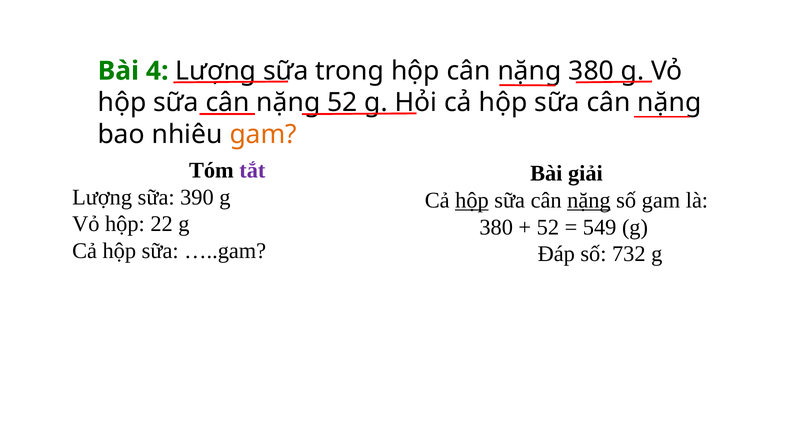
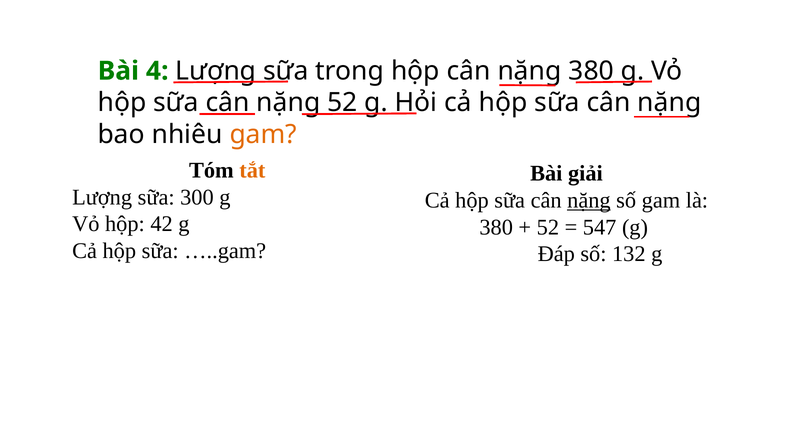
tắt colour: purple -> orange
390: 390 -> 300
hộp at (472, 200) underline: present -> none
22: 22 -> 42
549: 549 -> 547
732: 732 -> 132
